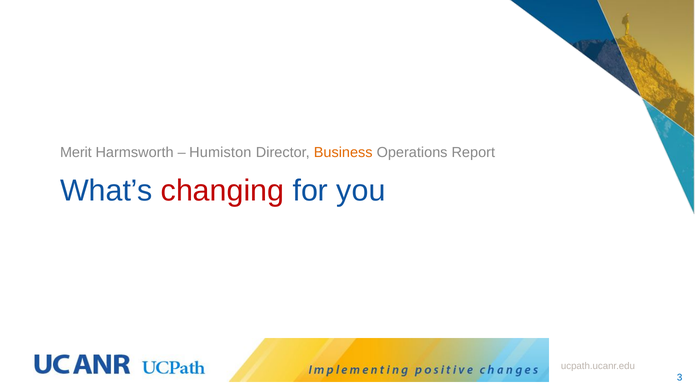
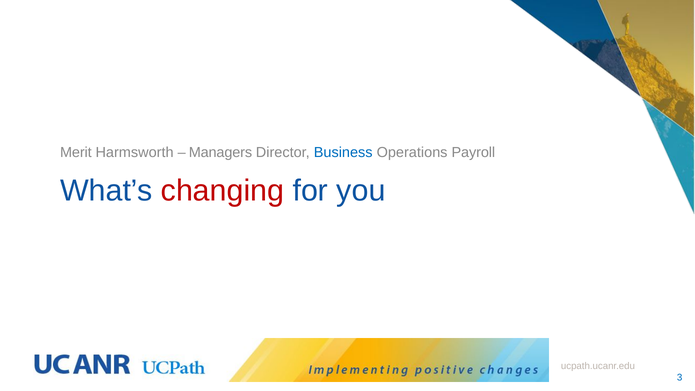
Humiston: Humiston -> Managers
Business colour: orange -> blue
Report: Report -> Payroll
